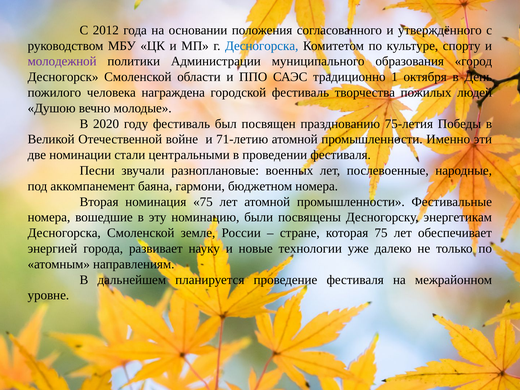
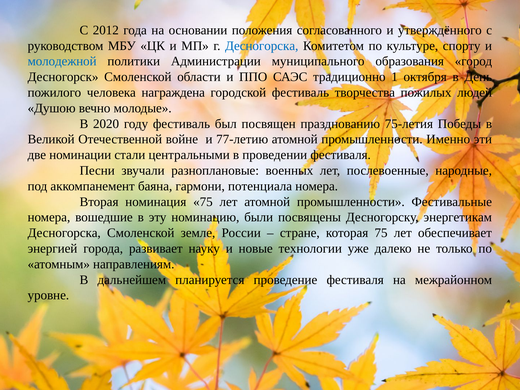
молодежной colour: purple -> blue
71-летию: 71-летию -> 77-летию
бюджетном: бюджетном -> потенциала
